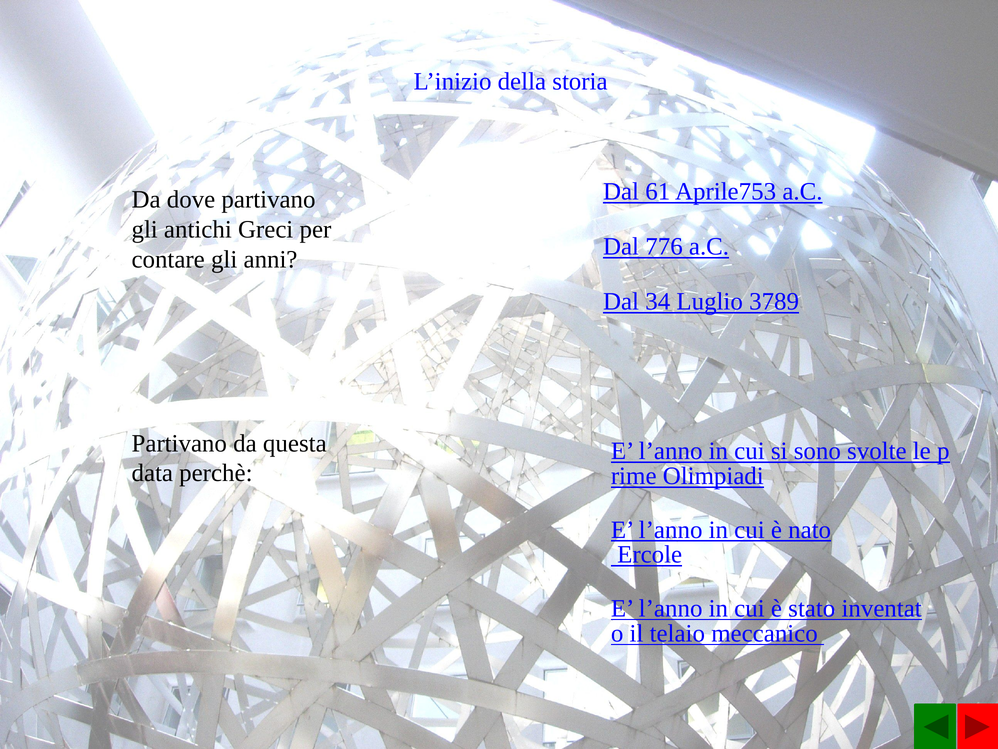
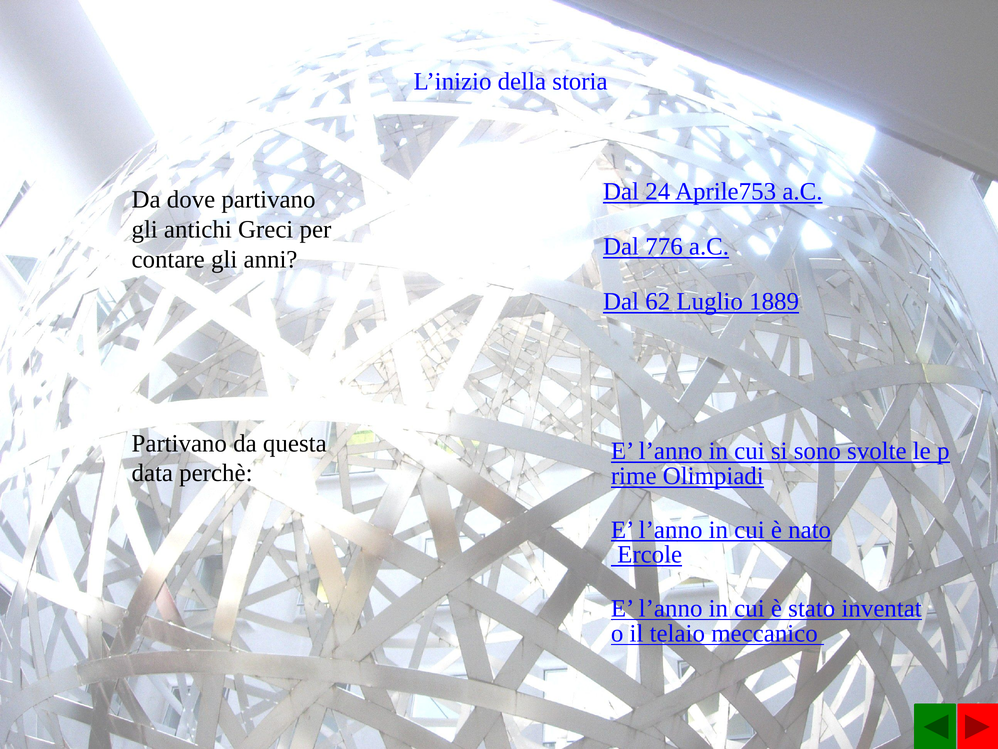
61: 61 -> 24
34: 34 -> 62
3789: 3789 -> 1889
